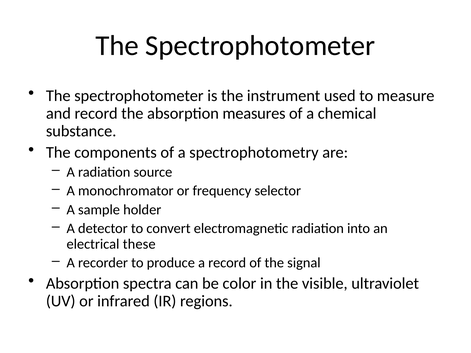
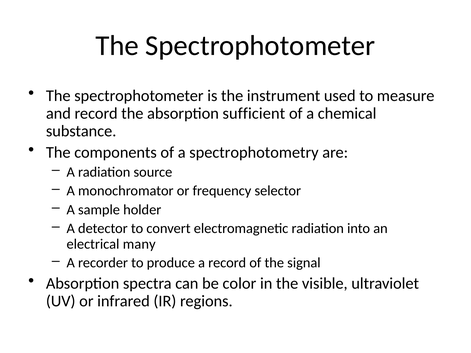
measures: measures -> sufficient
these: these -> many
